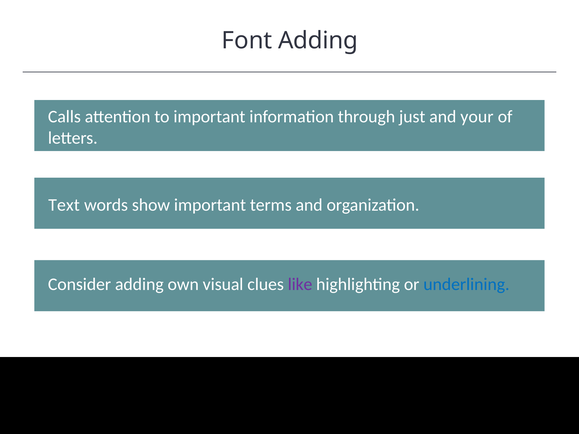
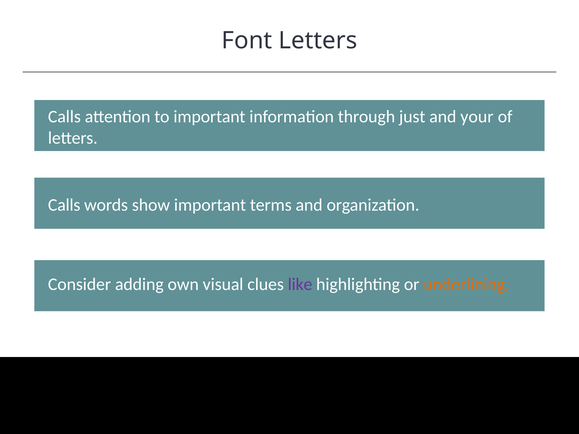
Font Adding: Adding -> Letters
Text at (64, 205): Text -> Calls
underlining colour: blue -> orange
